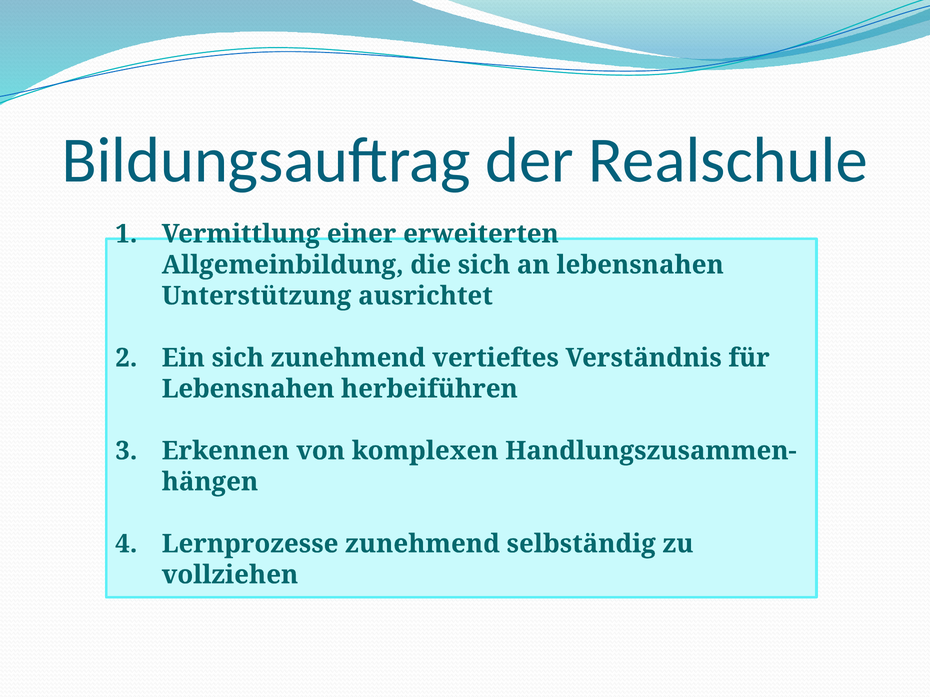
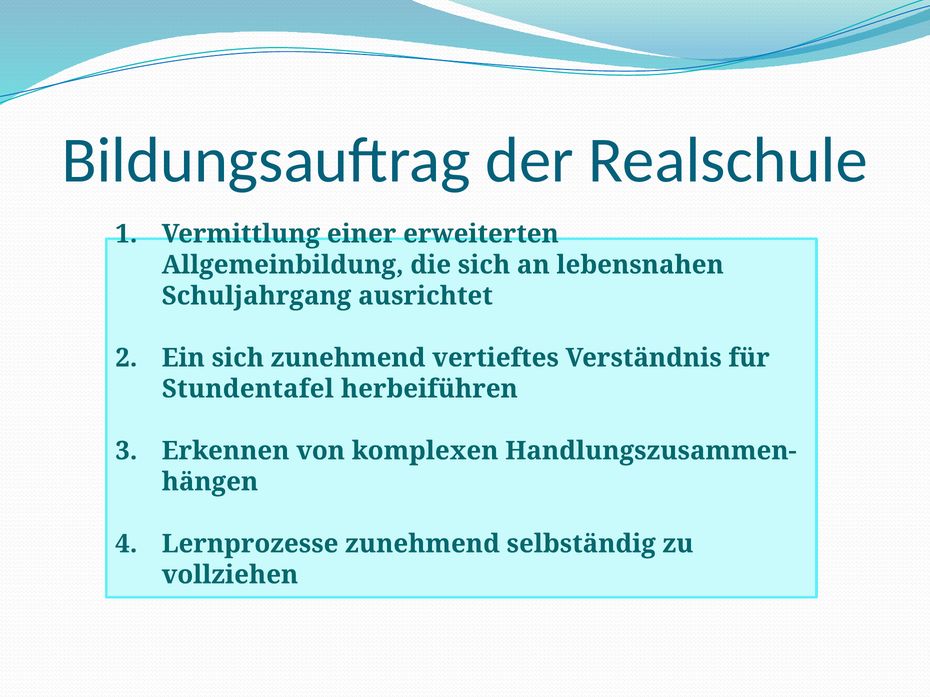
Unterstützung: Unterstützung -> Schuljahrgang
Lebensnahen at (248, 389): Lebensnahen -> Stundentafel
